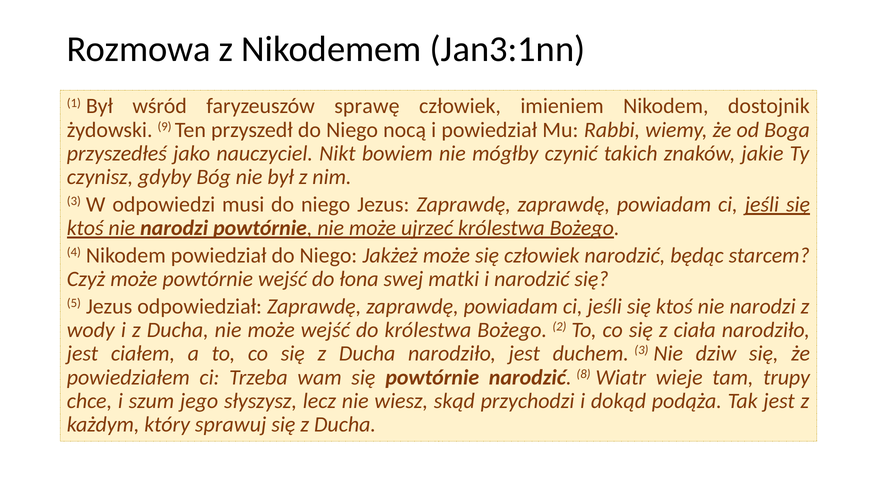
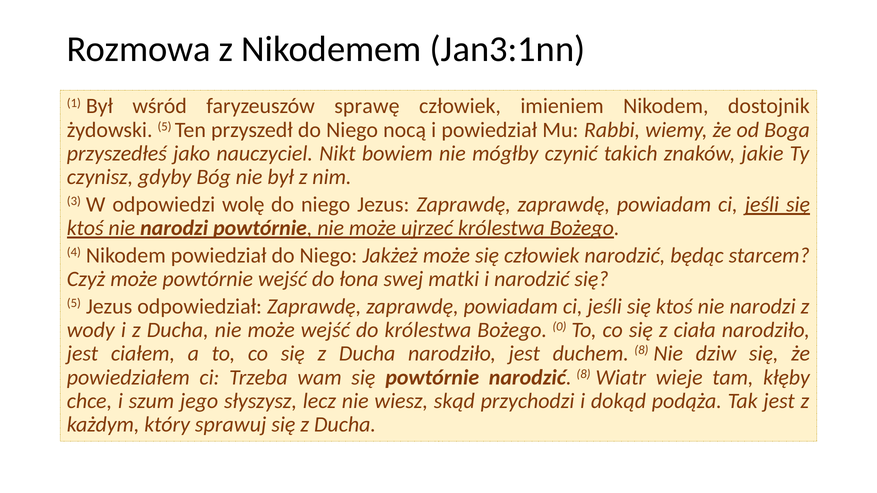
żydowski 9: 9 -> 5
musi: musi -> wolę
2: 2 -> 0
duchem 3: 3 -> 8
trupy: trupy -> kłęby
